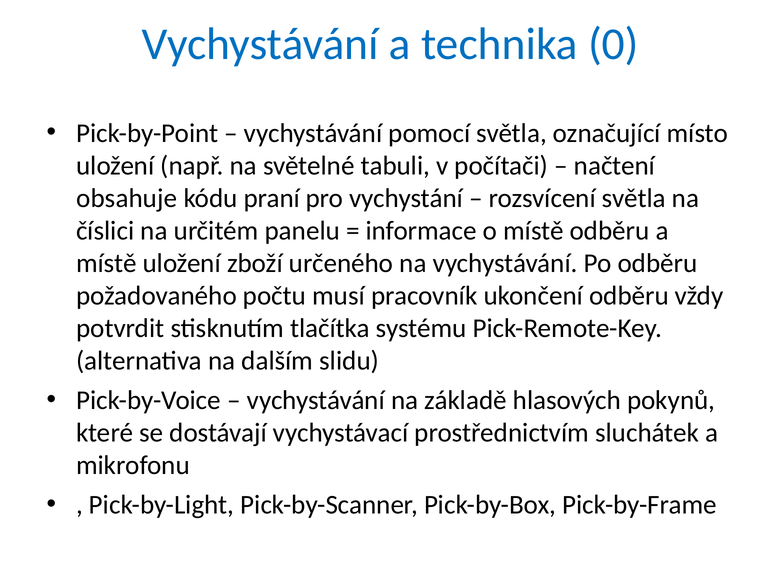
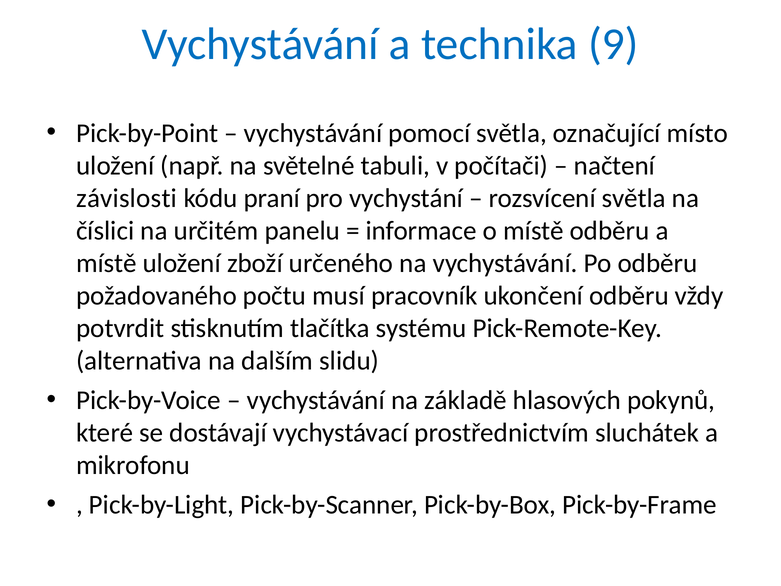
0: 0 -> 9
obsahuje: obsahuje -> závislosti
